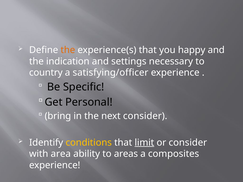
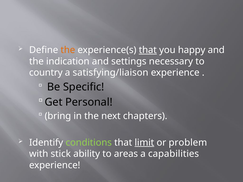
that at (148, 50) underline: none -> present
satisfying/officer: satisfying/officer -> satisfying/liaison
next consider: consider -> chapters
conditions colour: yellow -> light green
or consider: consider -> problem
area: area -> stick
composites: composites -> capabilities
